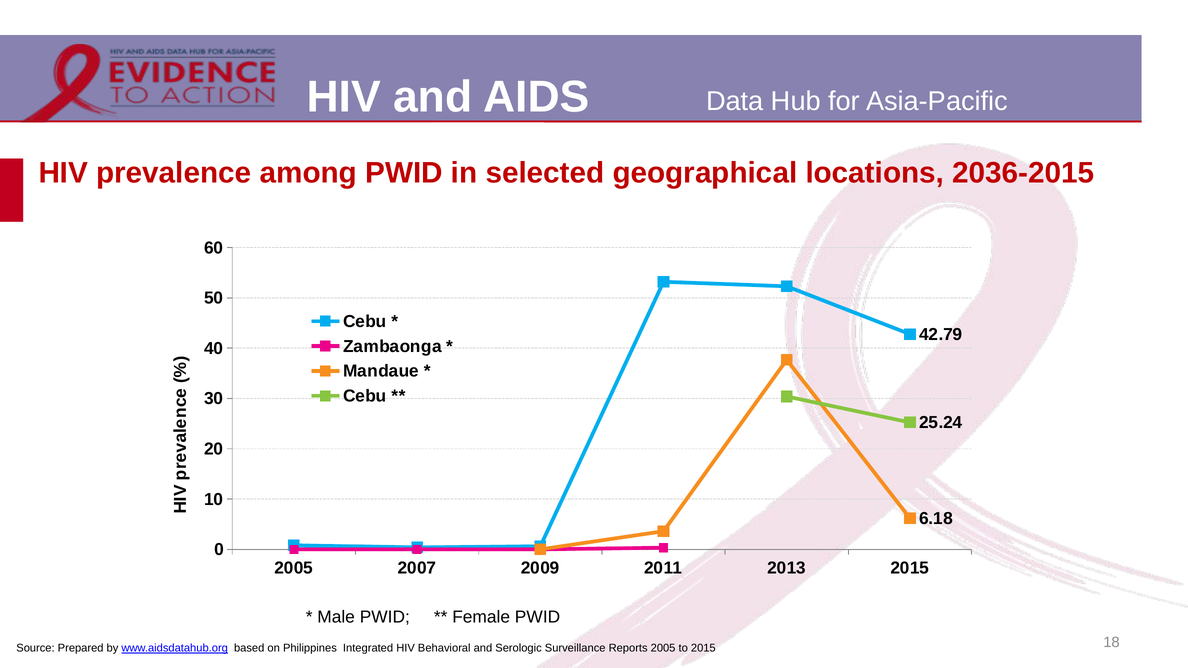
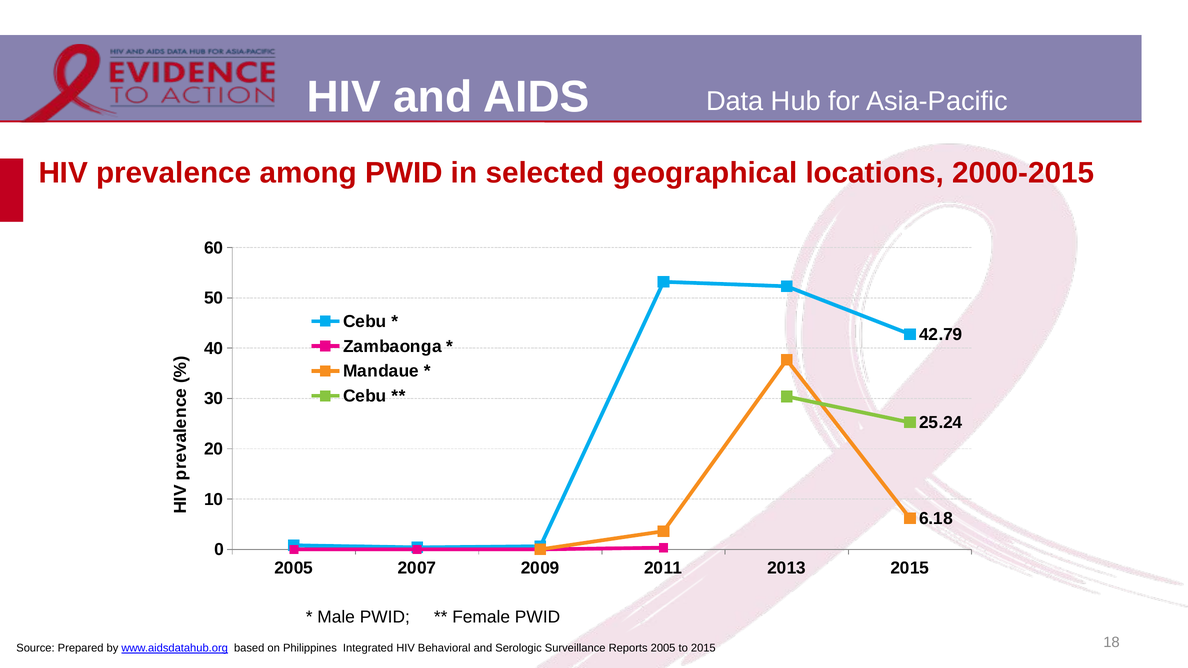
2036-2015: 2036-2015 -> 2000-2015
